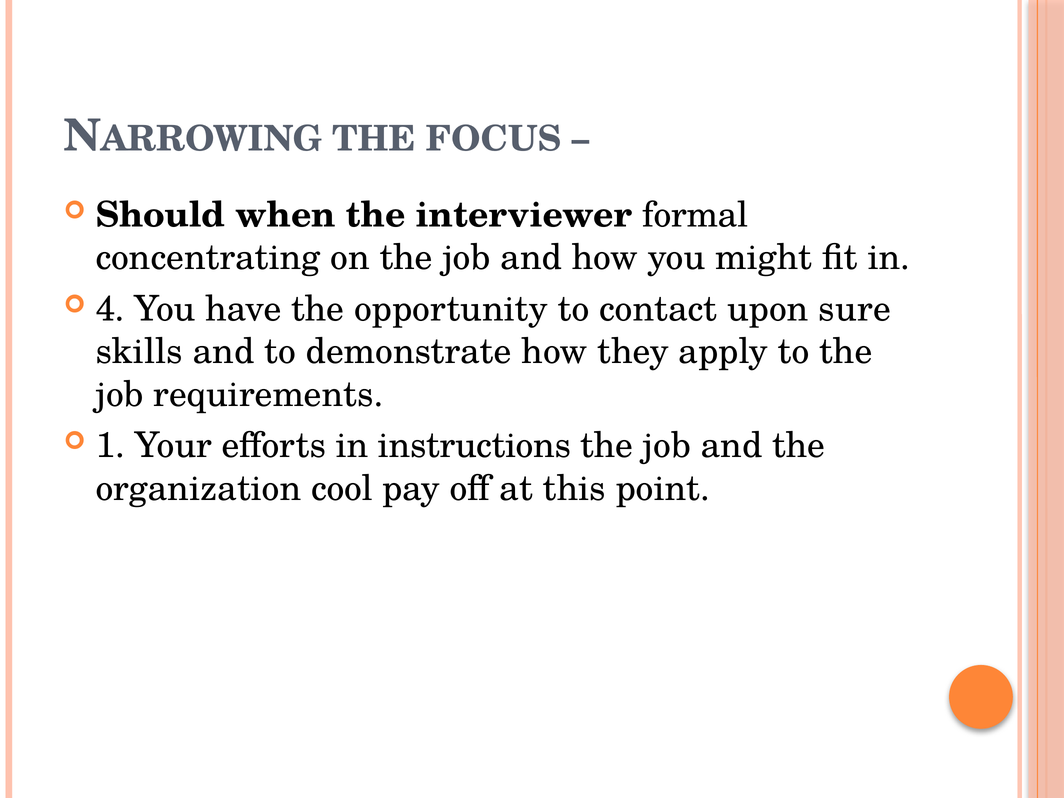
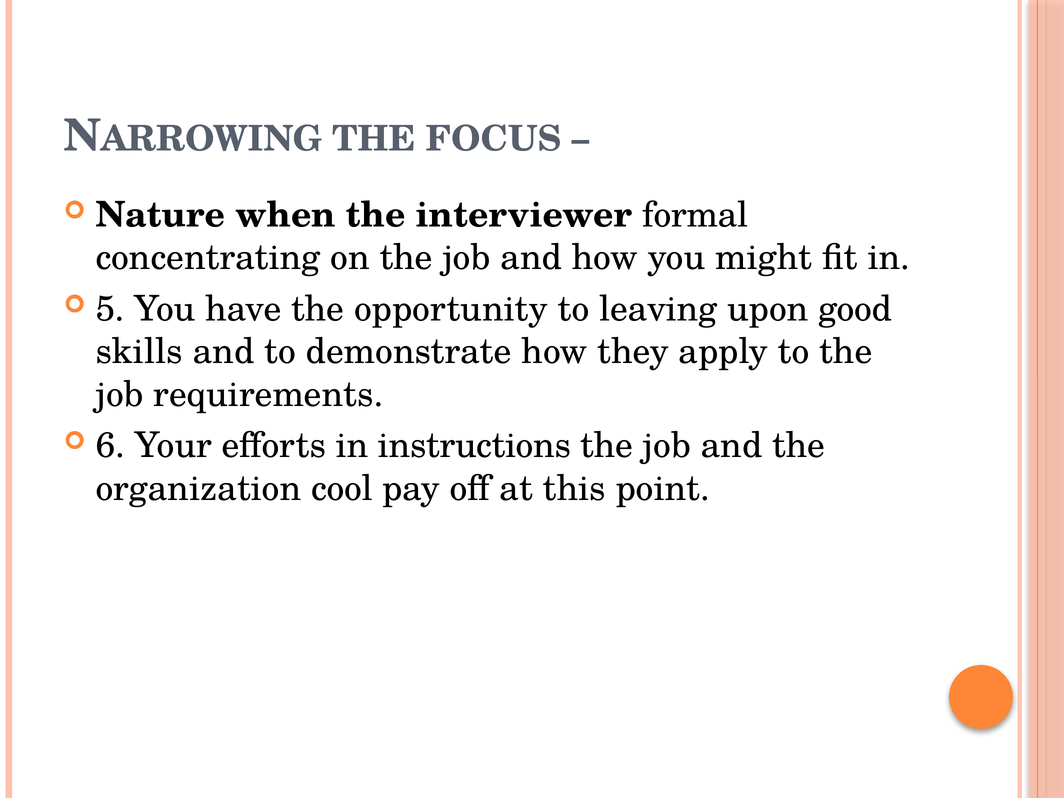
Should: Should -> Nature
4: 4 -> 5
contact: contact -> leaving
sure: sure -> good
1: 1 -> 6
